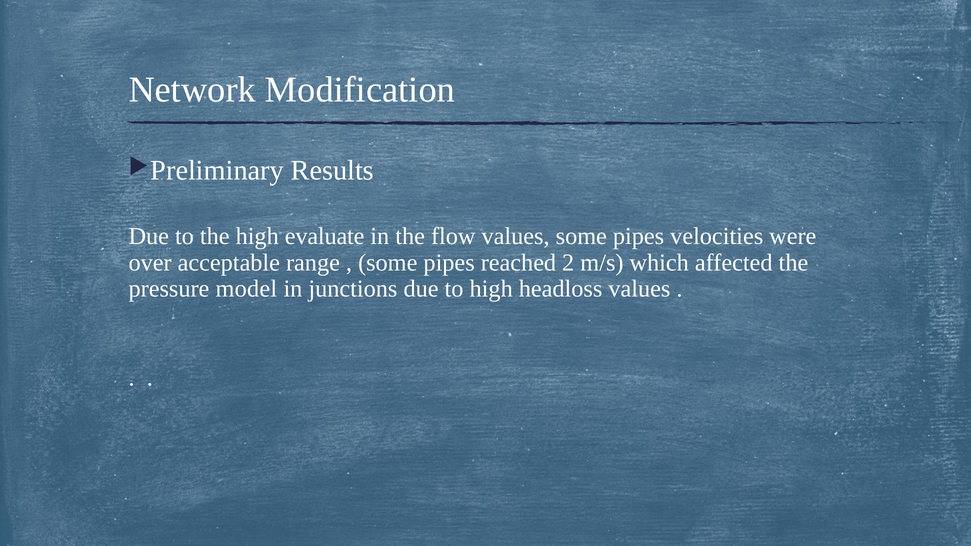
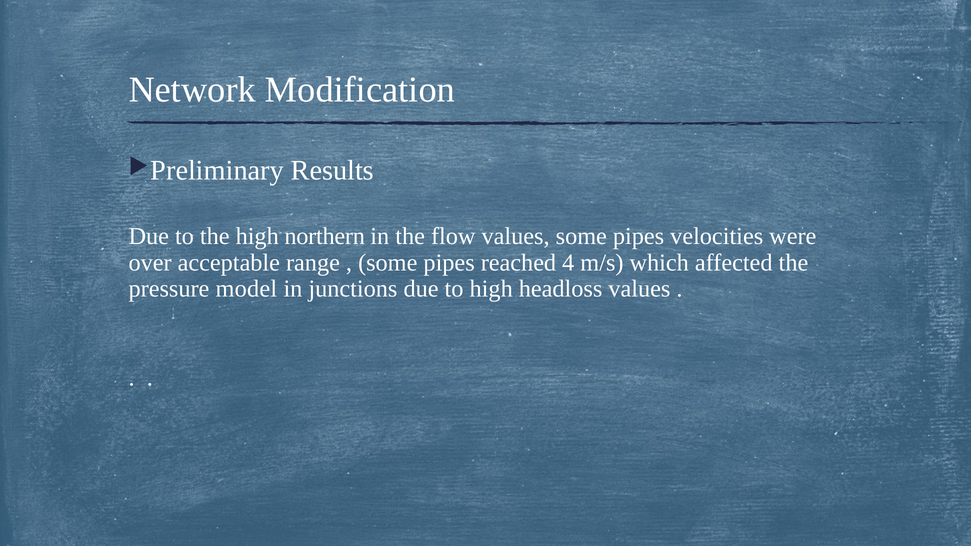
evaluate: evaluate -> northern
2: 2 -> 4
